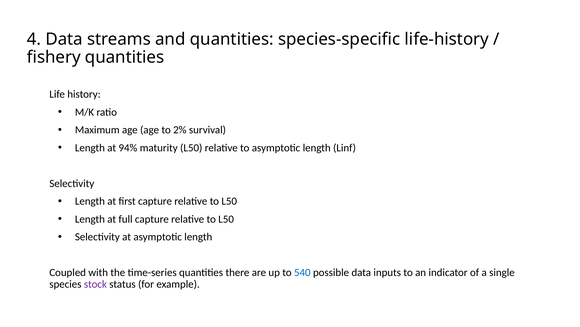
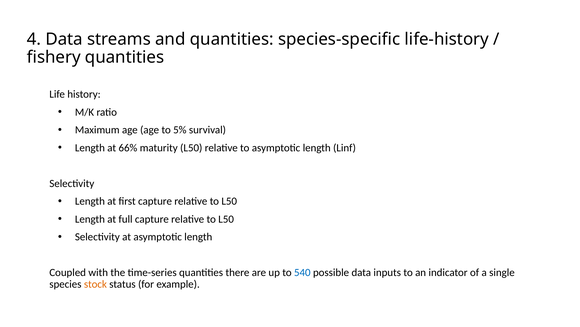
2%: 2% -> 5%
94%: 94% -> 66%
stock colour: purple -> orange
